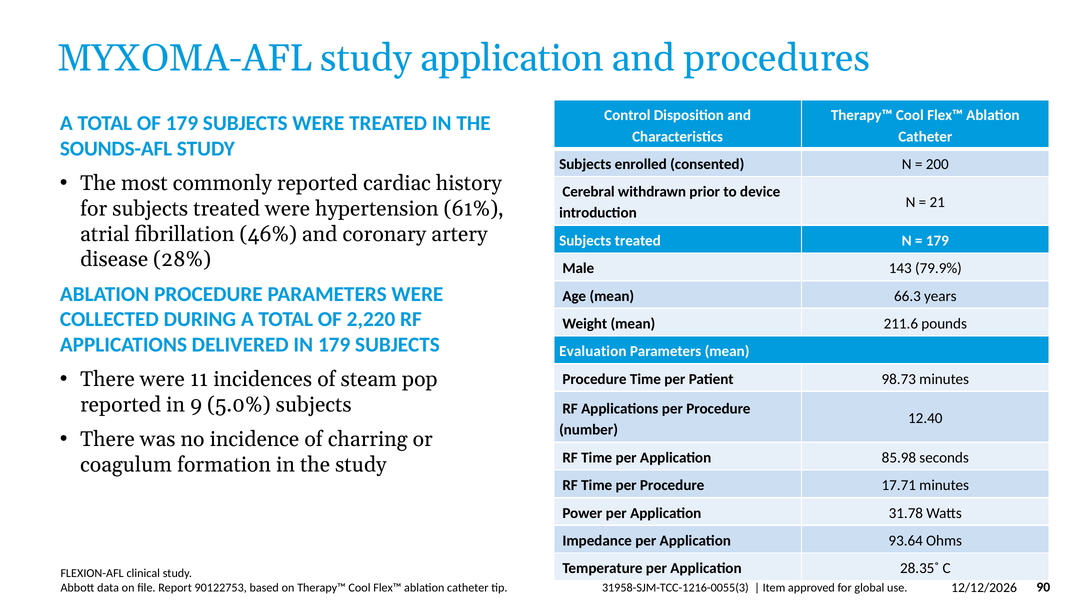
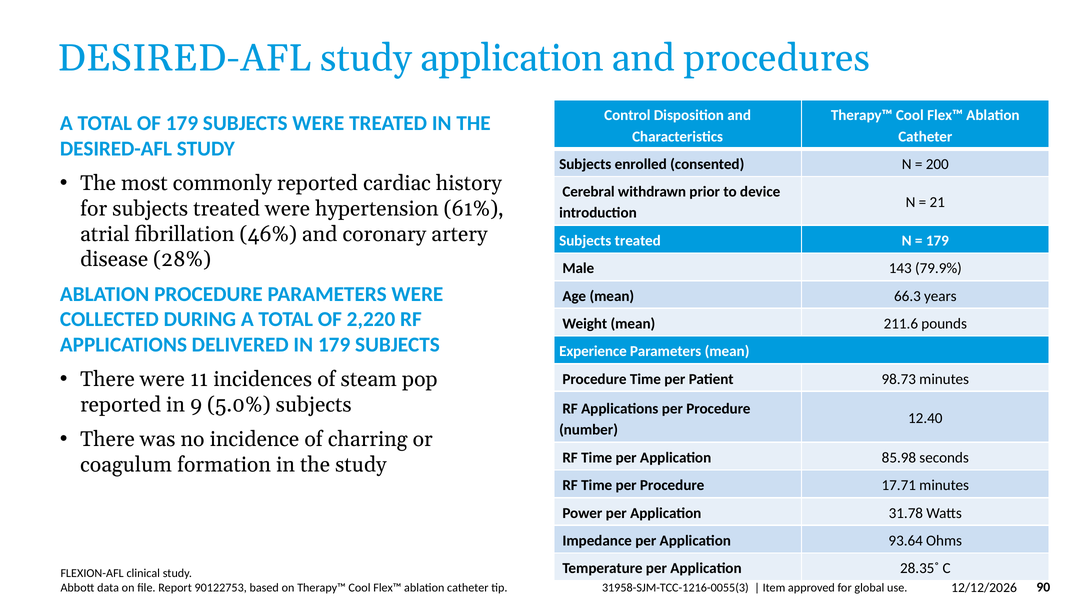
MYXOMA-AFL at (185, 58): MYXOMA-AFL -> DESIRED-AFL
SOUNDS-AFL at (116, 149): SOUNDS-AFL -> DESIRED-AFL
Evaluation: Evaluation -> Experience
